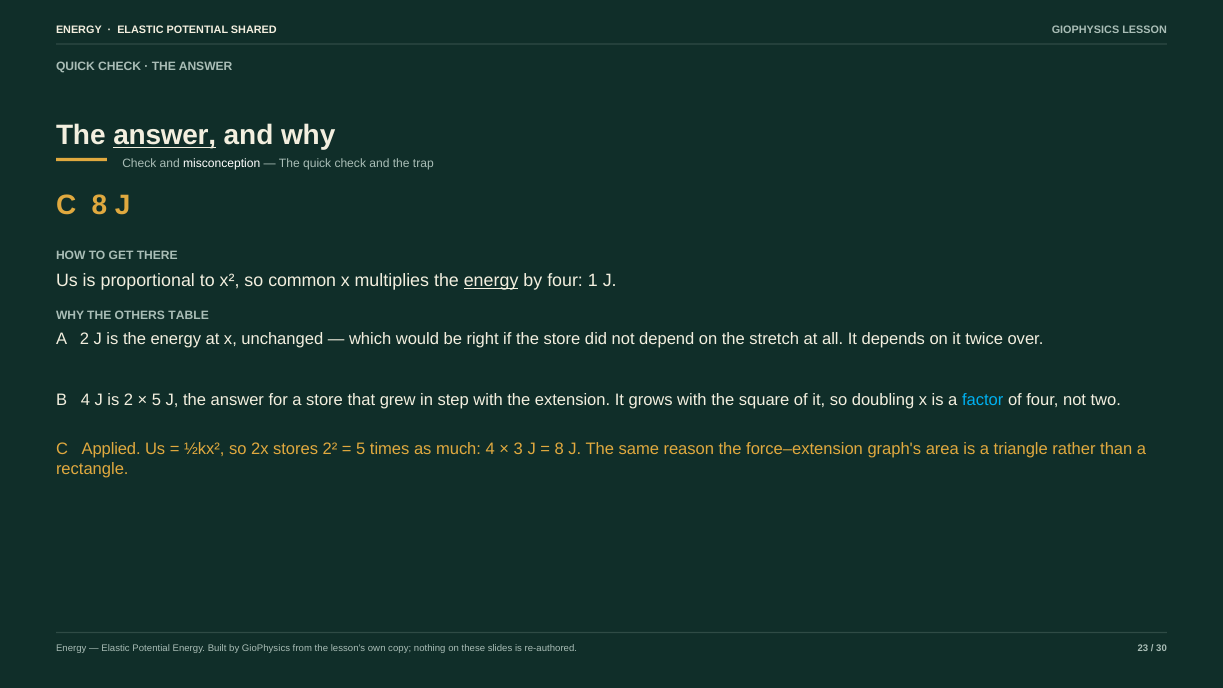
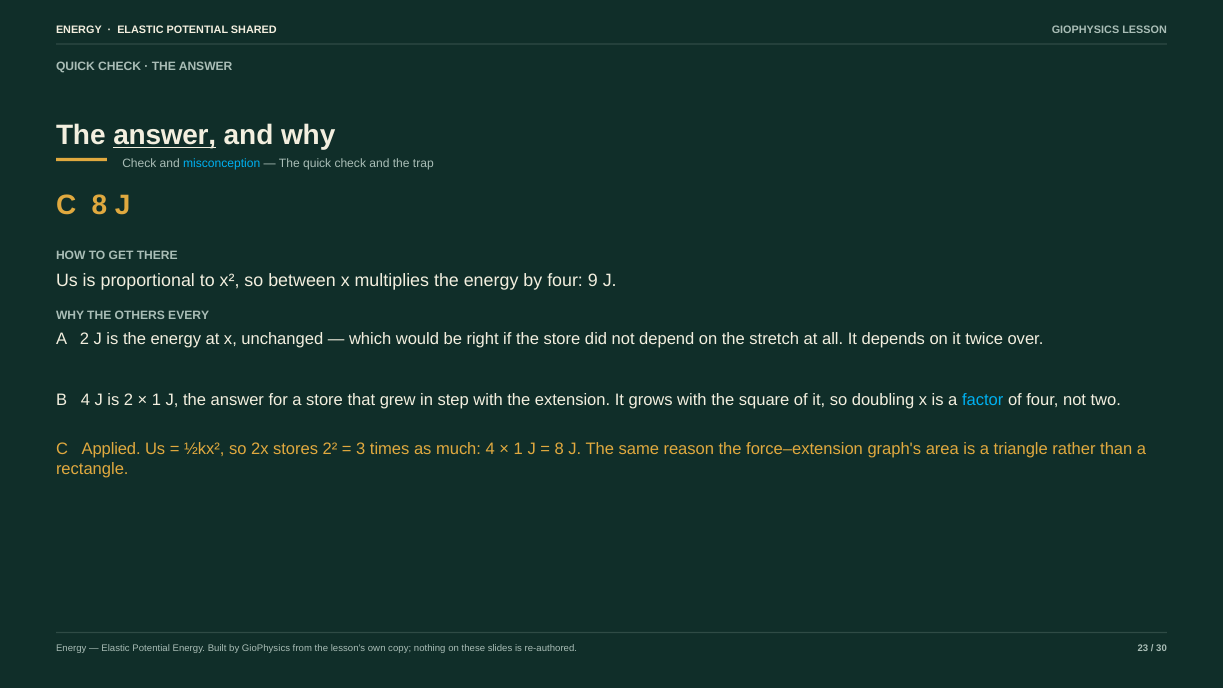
misconception colour: white -> light blue
common: common -> between
energy at (491, 281) underline: present -> none
1: 1 -> 9
TABLE: TABLE -> EVERY
5 at (157, 400): 5 -> 1
5 at (361, 449): 5 -> 3
3 at (518, 449): 3 -> 1
